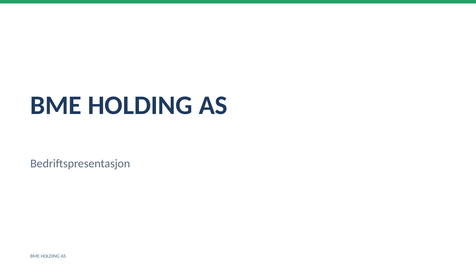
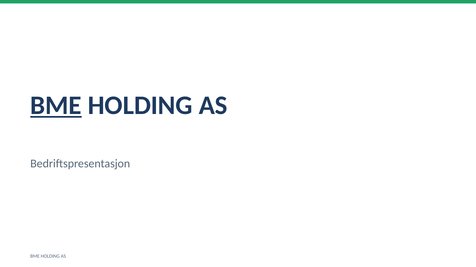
BME at (56, 106) underline: none -> present
